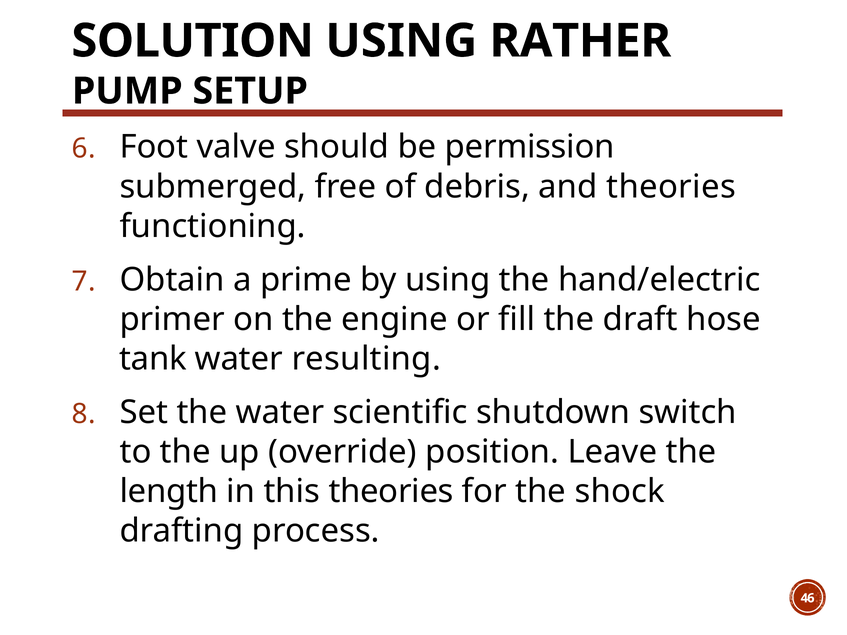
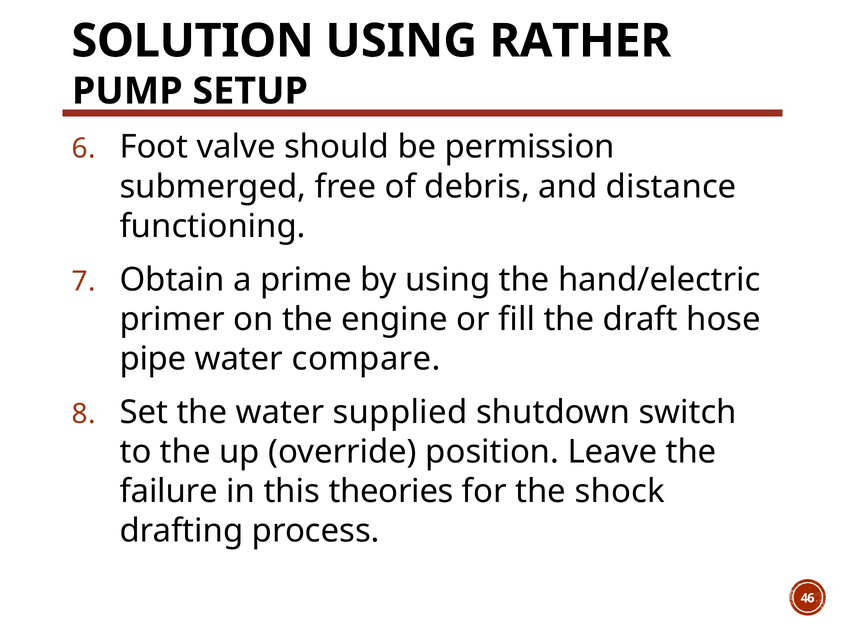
and theories: theories -> distance
tank: tank -> pipe
resulting: resulting -> compare
scientific: scientific -> supplied
length: length -> failure
